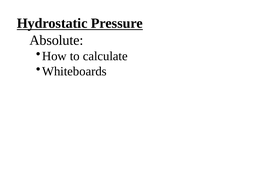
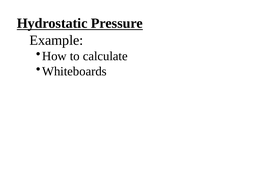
Absolute: Absolute -> Example
